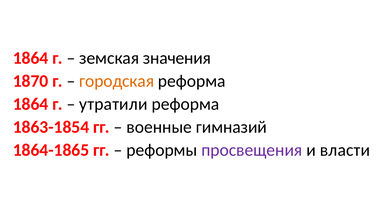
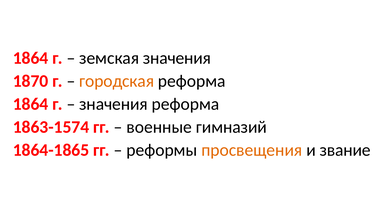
утратили at (113, 104): утратили -> значения
1863-1854: 1863-1854 -> 1863-1574
просвещения colour: purple -> orange
власти: власти -> звание
